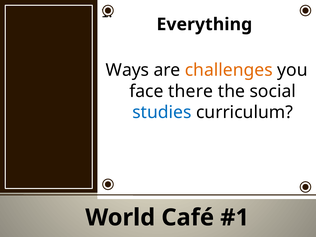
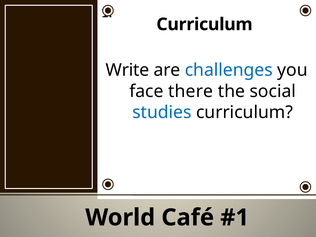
Everything at (204, 24): Everything -> Curriculum
Ways: Ways -> Write
challenges colour: orange -> blue
